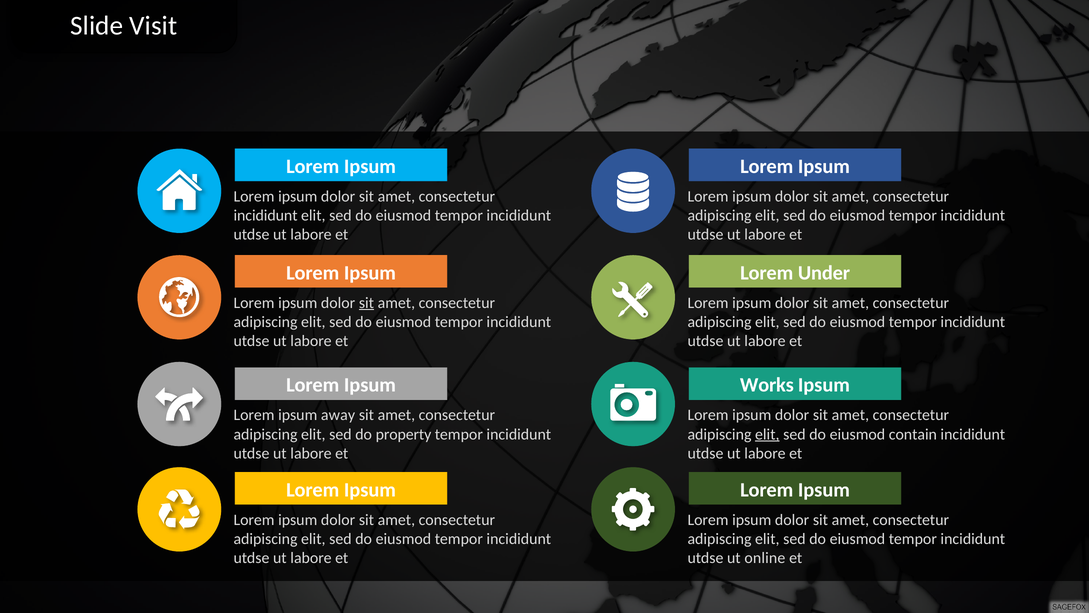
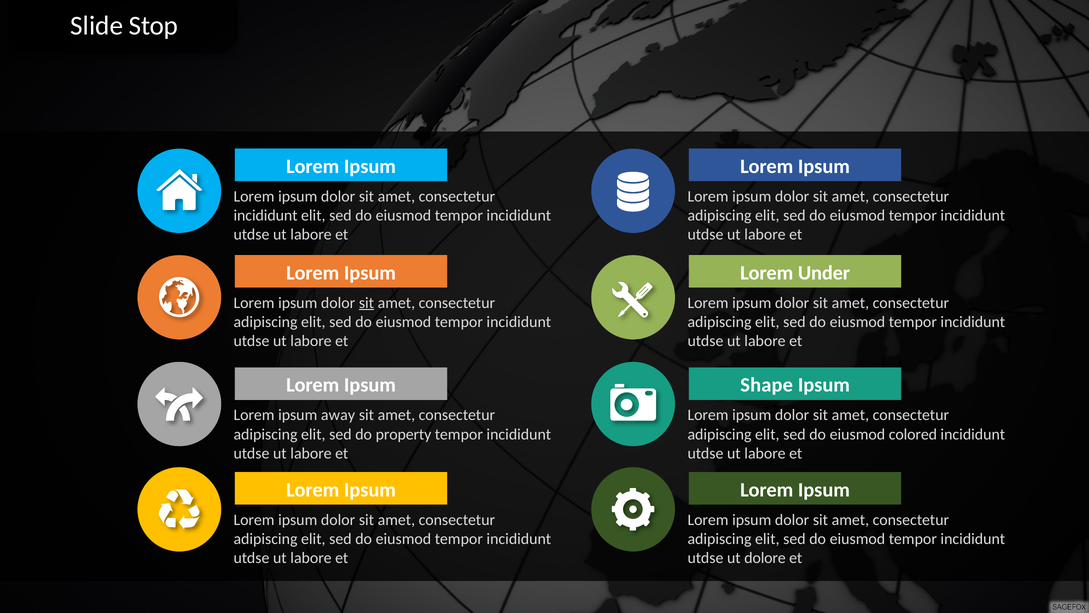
Visit: Visit -> Stop
Works: Works -> Shape
elit at (767, 434) underline: present -> none
contain: contain -> colored
online: online -> dolore
